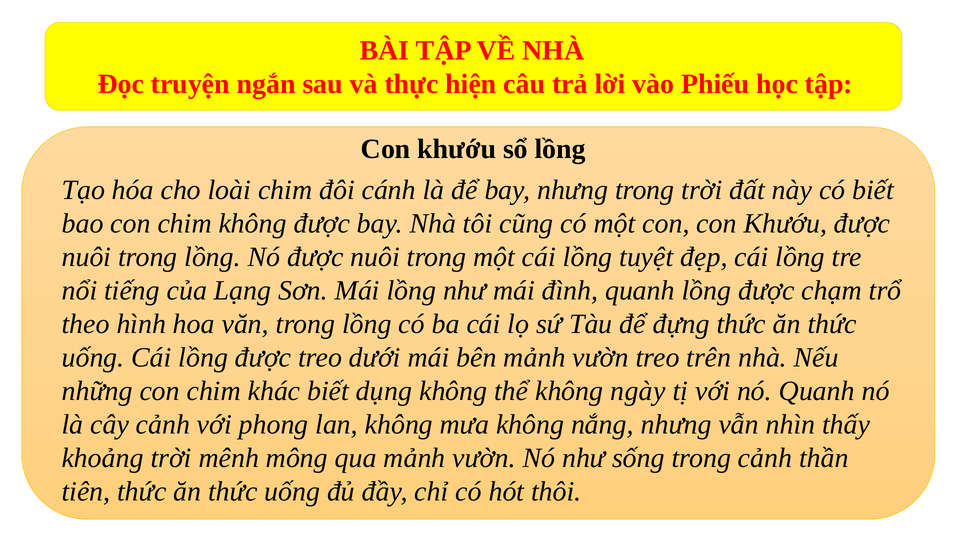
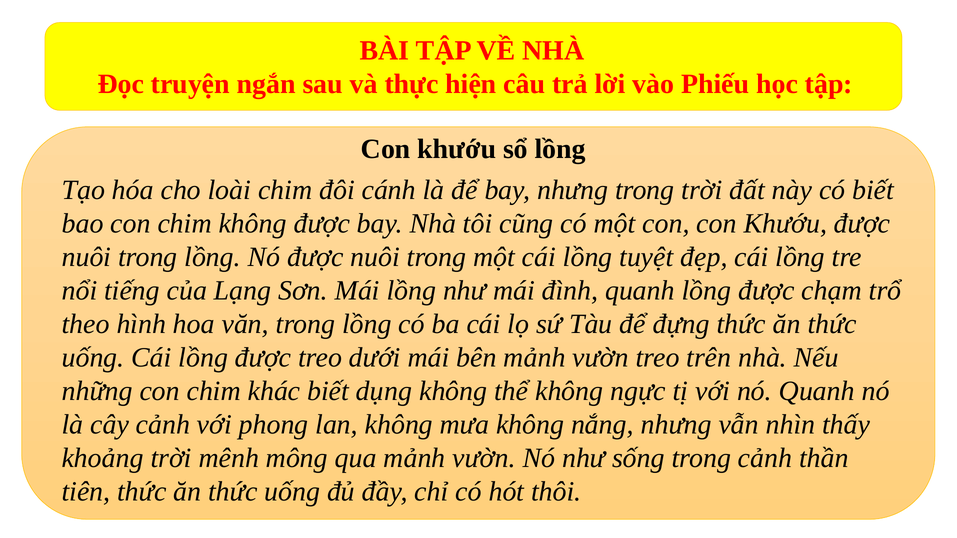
ngày: ngày -> ngực
